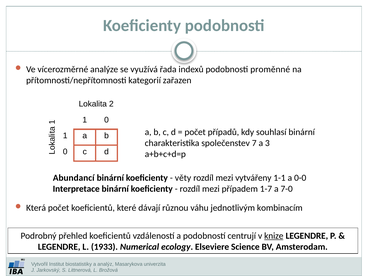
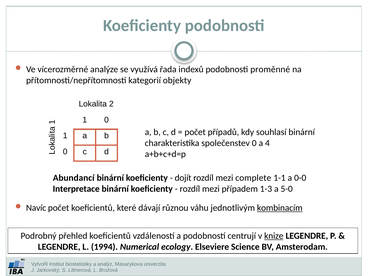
zařazen: zařazen -> objekty
společenstev 7: 7 -> 0
3: 3 -> 4
věty: věty -> dojít
vytvářeny: vytvářeny -> complete
1-7: 1-7 -> 1-3
7-0: 7-0 -> 5-0
Která: Která -> Navíc
kombinacím underline: none -> present
1933: 1933 -> 1994
